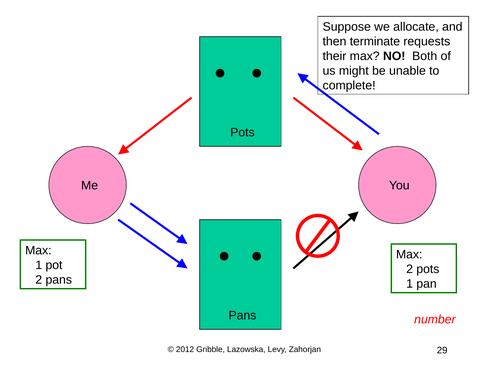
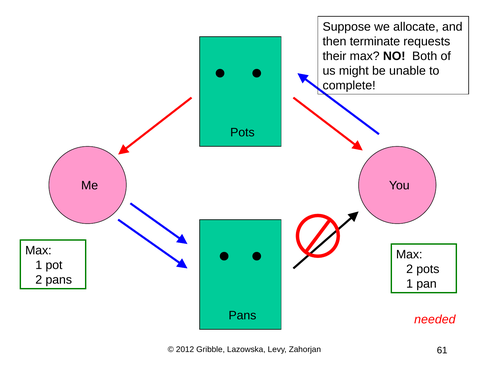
number: number -> needed
29: 29 -> 61
